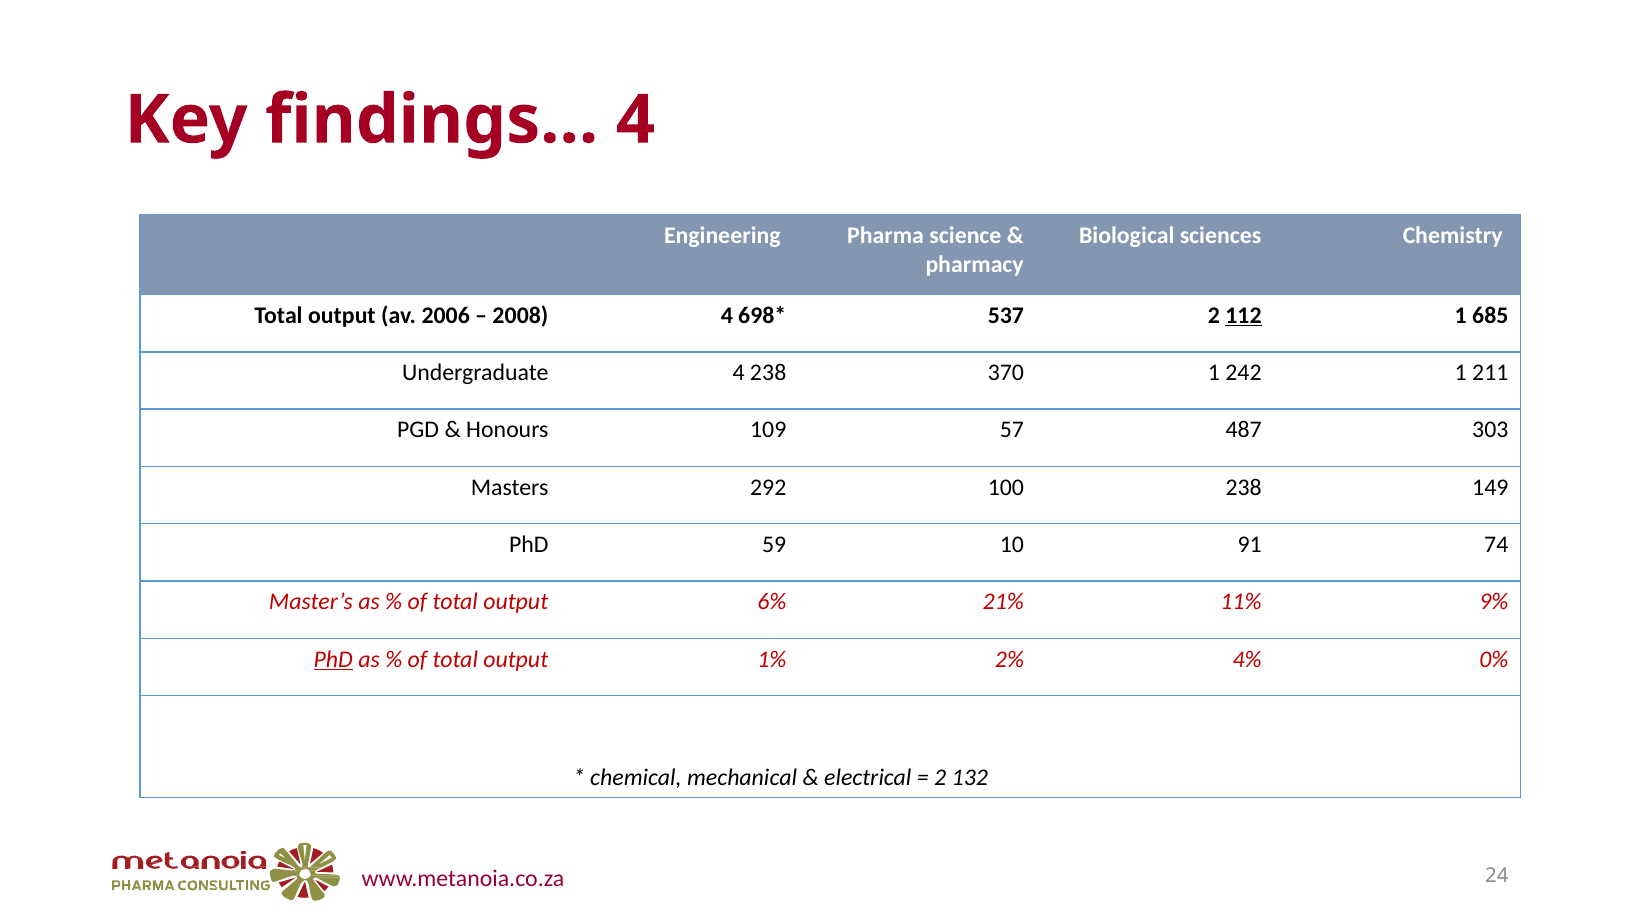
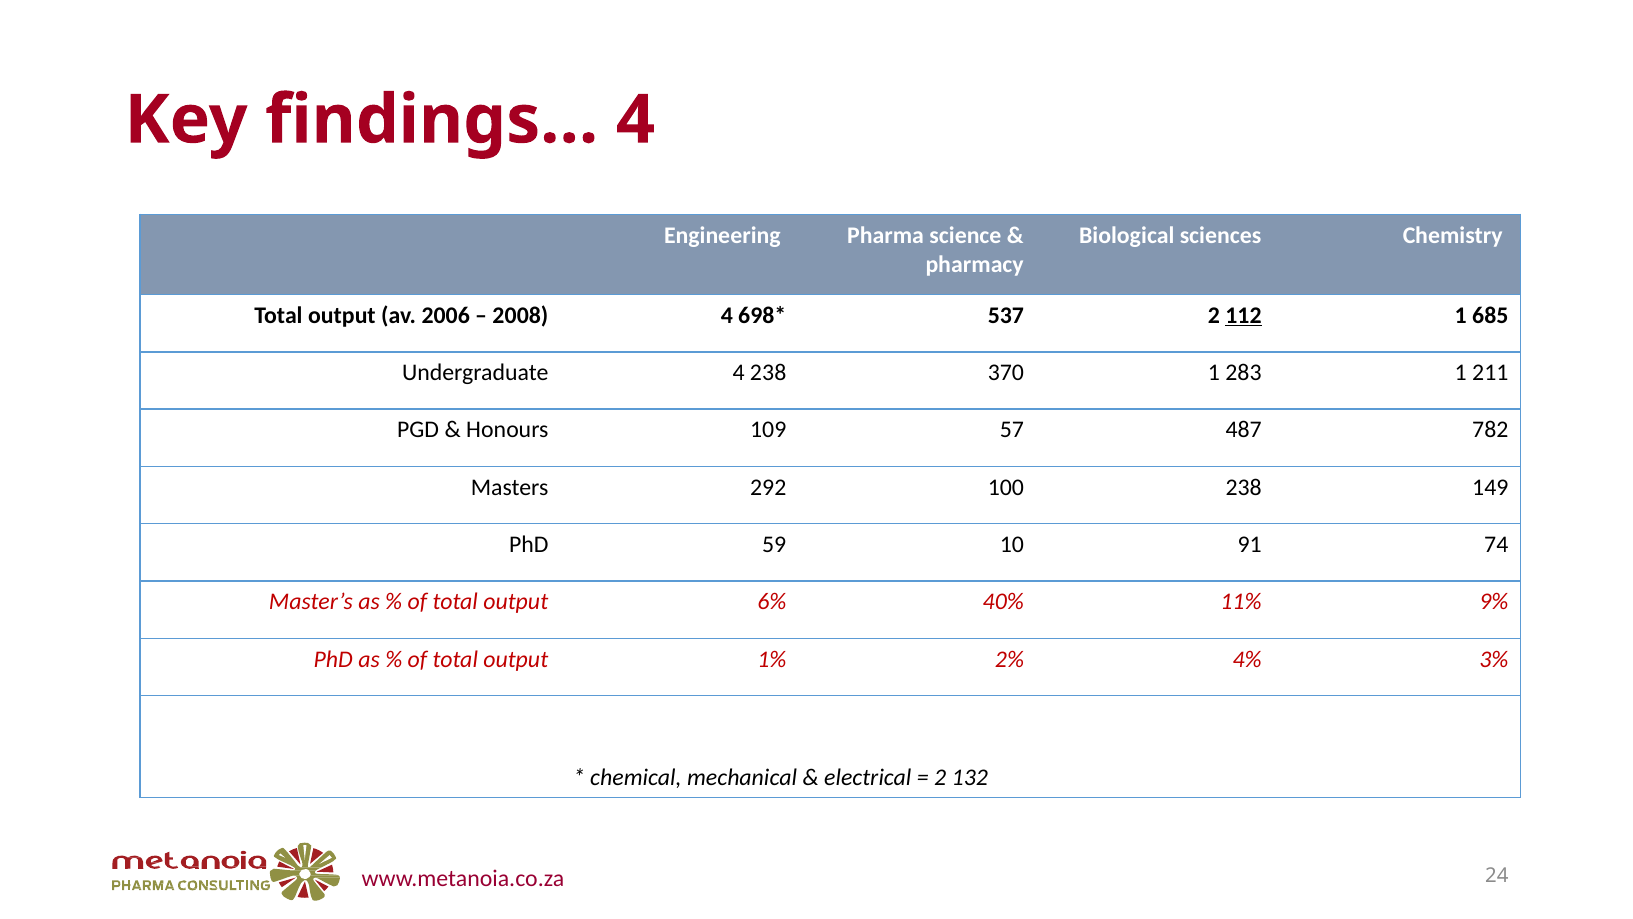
242: 242 -> 283
303: 303 -> 782
21%: 21% -> 40%
PhD at (333, 659) underline: present -> none
0%: 0% -> 3%
